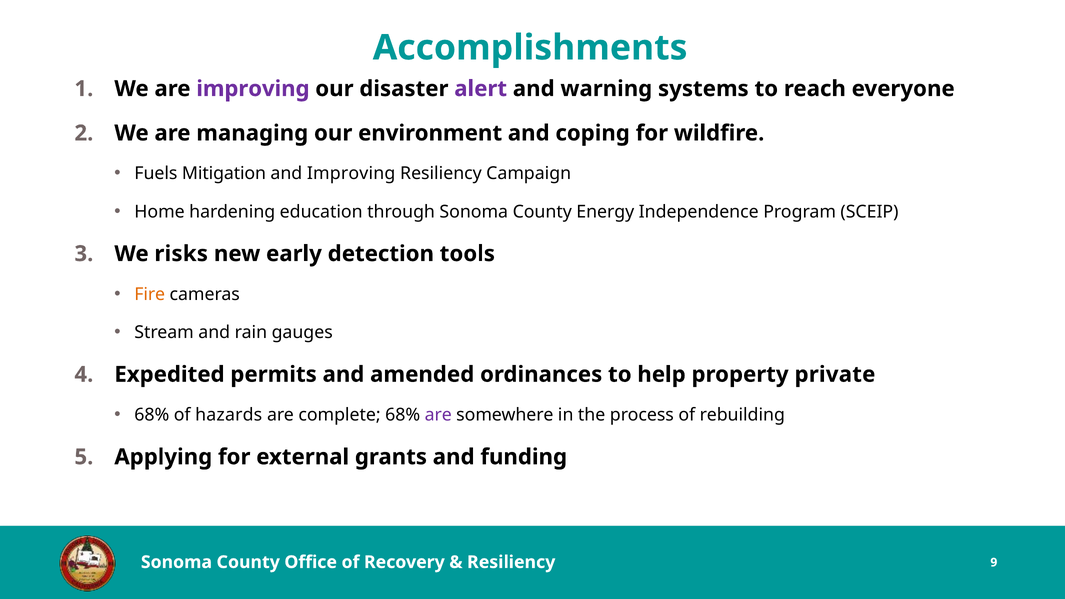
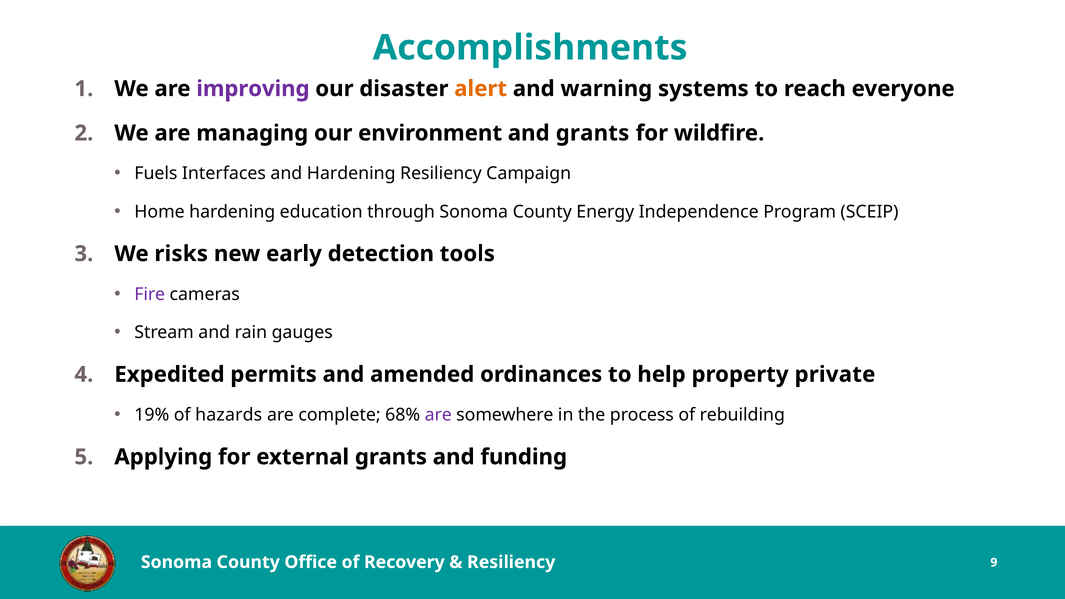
alert colour: purple -> orange
and coping: coping -> grants
Mitigation: Mitigation -> Interfaces
and Improving: Improving -> Hardening
Fire colour: orange -> purple
68% at (152, 415): 68% -> 19%
